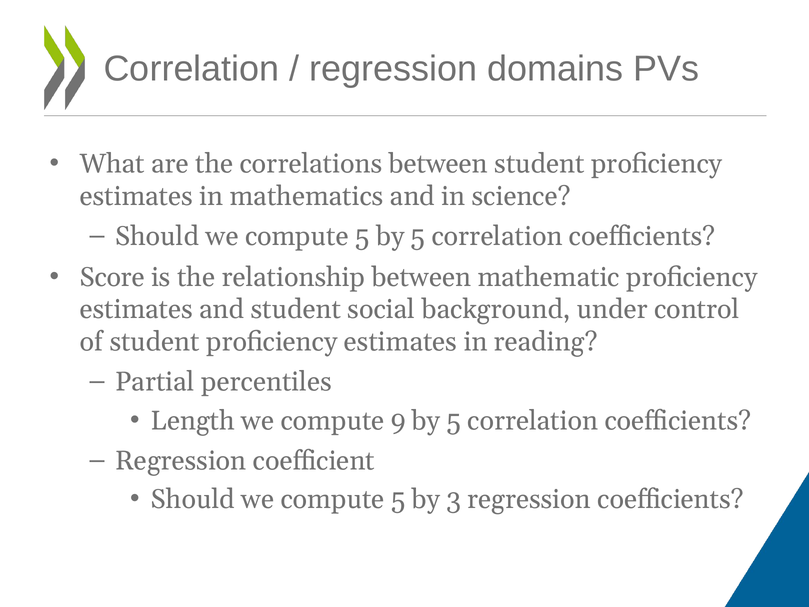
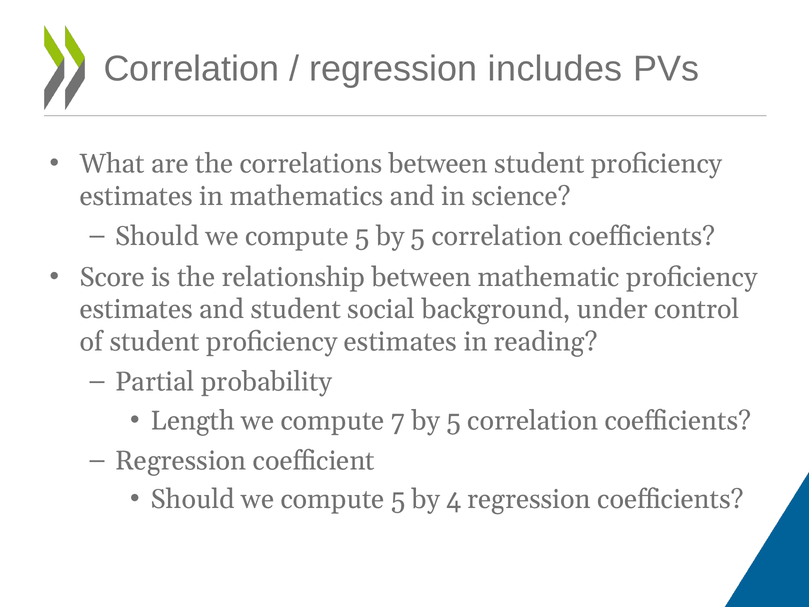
domains: domains -> includes
percentiles: percentiles -> probability
9: 9 -> 7
3: 3 -> 4
